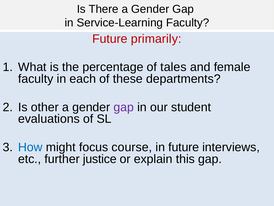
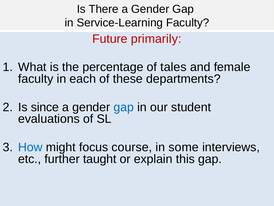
other: other -> since
gap at (124, 107) colour: purple -> blue
in future: future -> some
justice: justice -> taught
